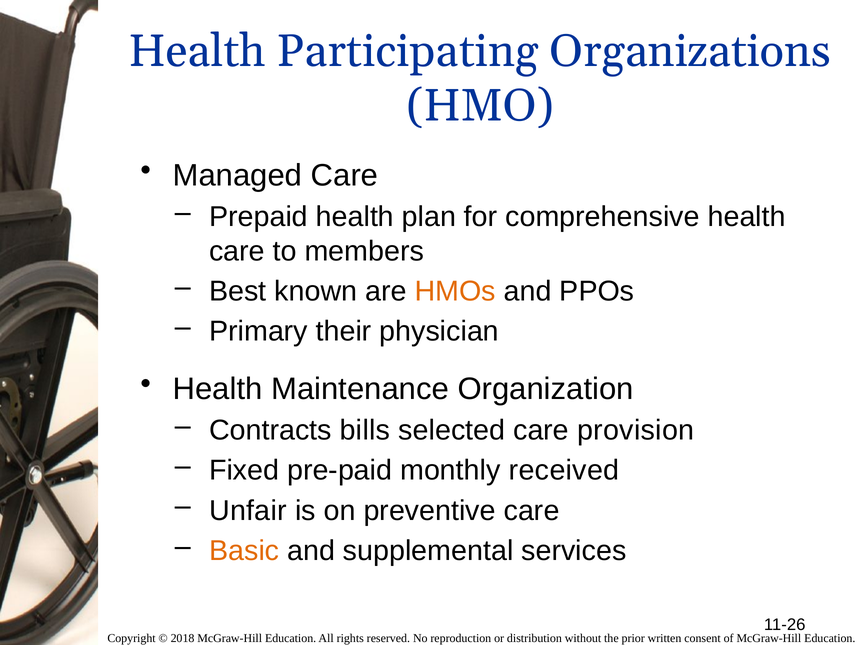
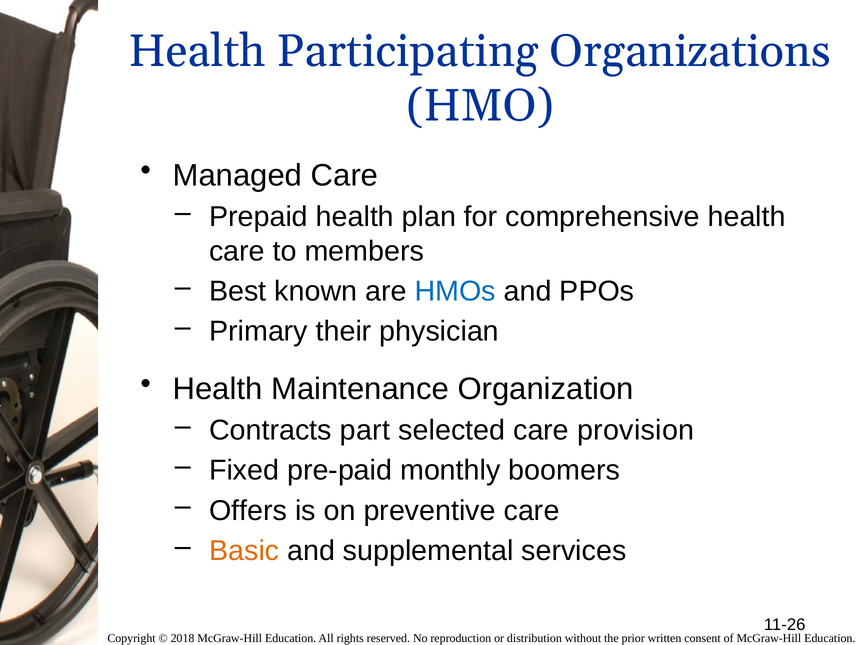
HMOs colour: orange -> blue
bills: bills -> part
received: received -> boomers
Unfair: Unfair -> Offers
